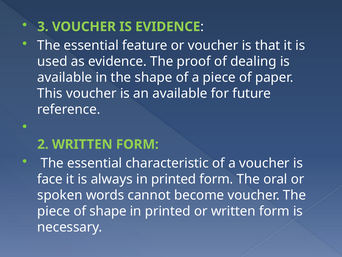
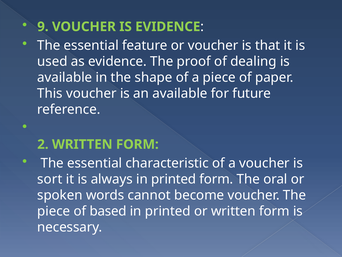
3: 3 -> 9
face: face -> sort
of shape: shape -> based
